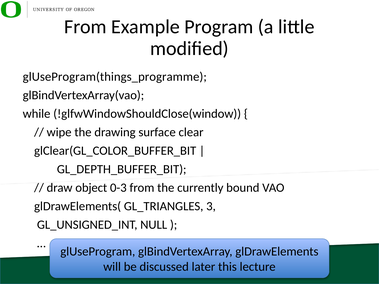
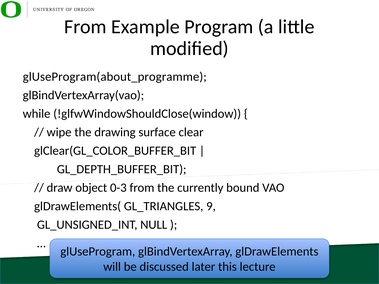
glUseProgram(things_programme: glUseProgram(things_programme -> glUseProgram(about_programme
3: 3 -> 9
